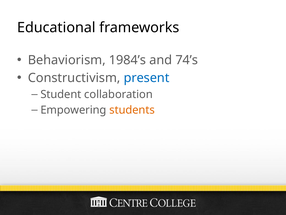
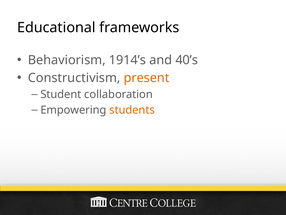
1984’s: 1984’s -> 1914’s
74’s: 74’s -> 40’s
present colour: blue -> orange
